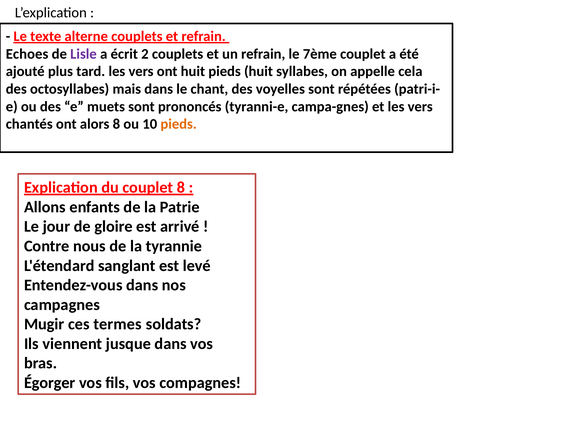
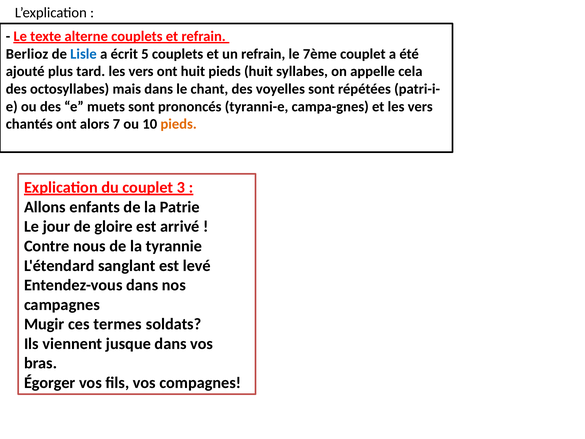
Echoes: Echoes -> Berlioz
Lisle colour: purple -> blue
2: 2 -> 5
alors 8: 8 -> 7
couplet 8: 8 -> 3
